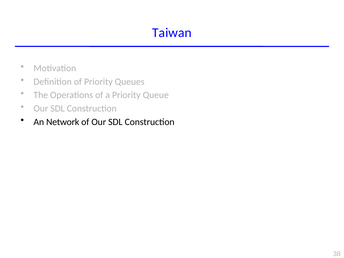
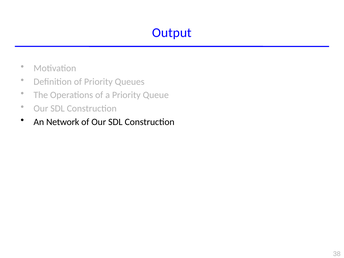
Taiwan: Taiwan -> Output
